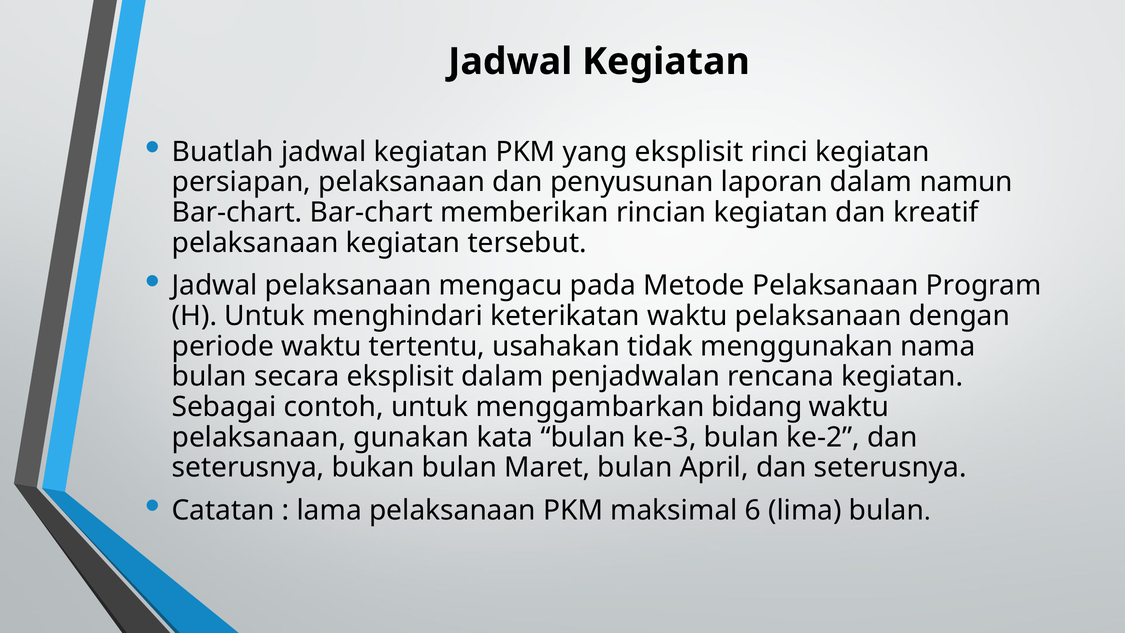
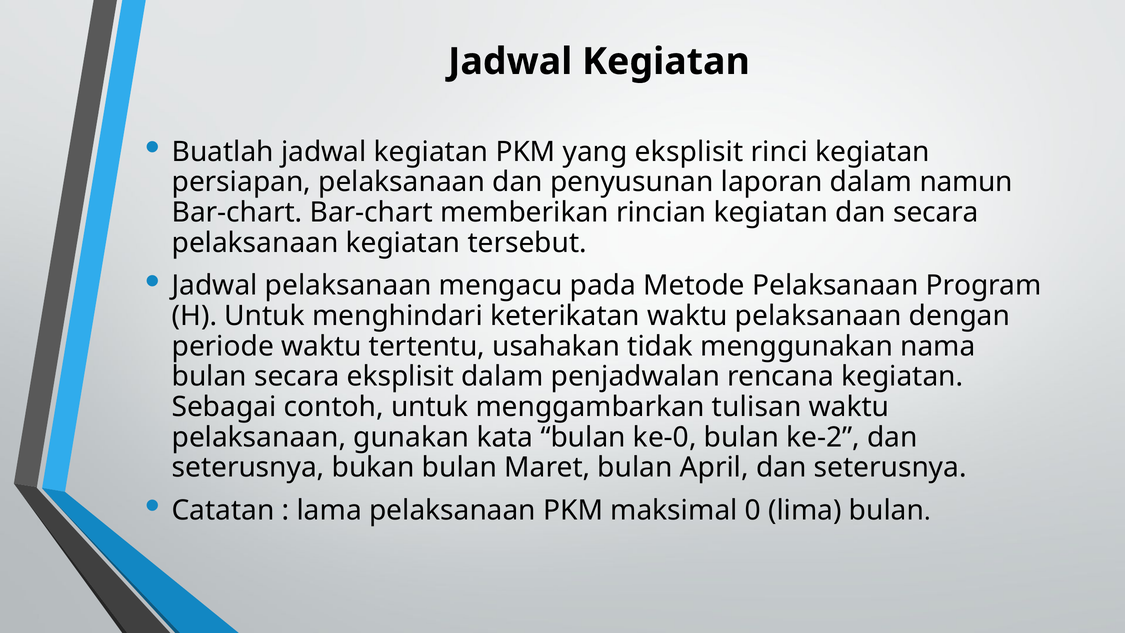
dan kreatif: kreatif -> secara
bidang: bidang -> tulisan
ke-3: ke-3 -> ke-0
6: 6 -> 0
